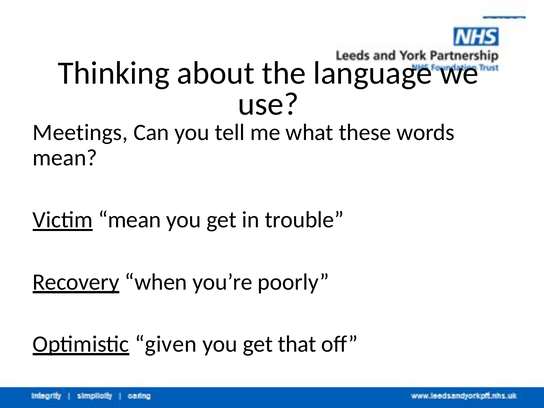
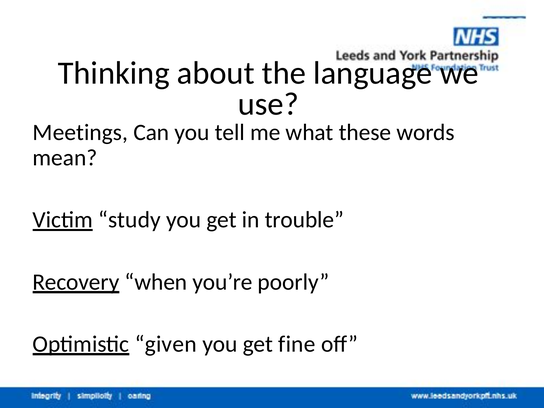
mean at (130, 220): mean -> study
that: that -> fine
